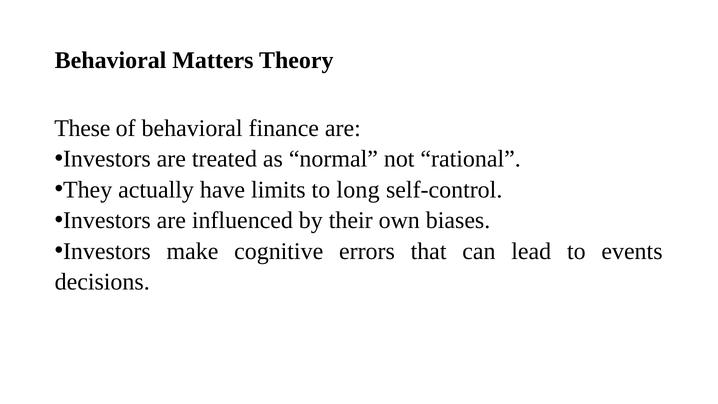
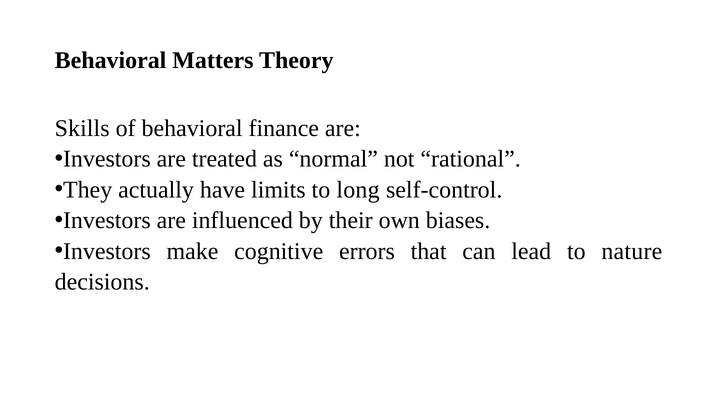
These: These -> Skills
events: events -> nature
